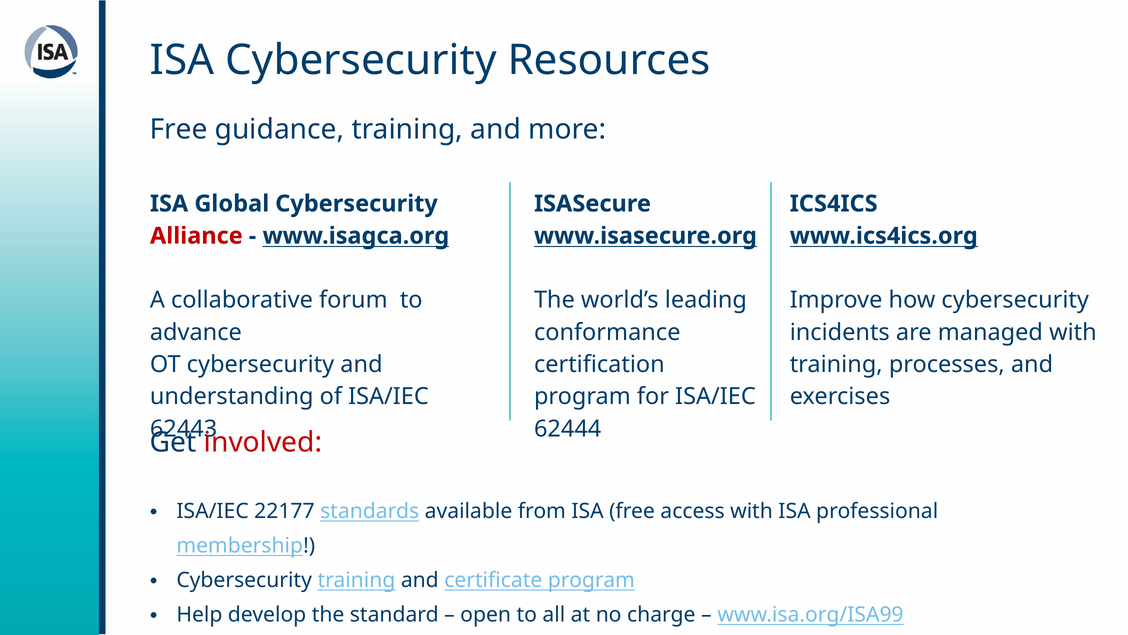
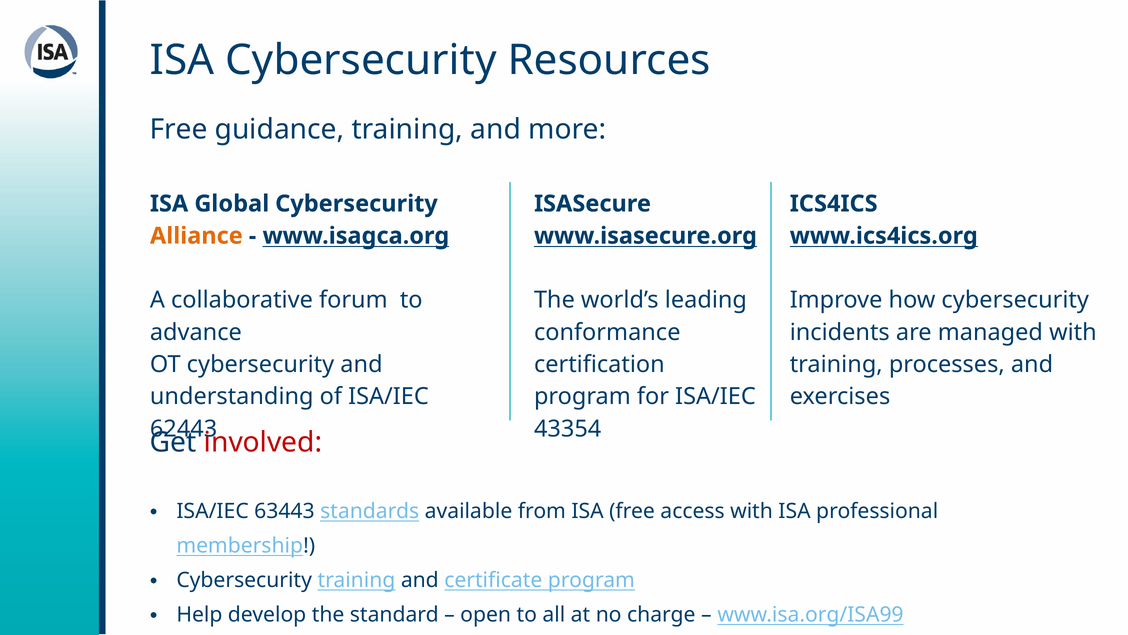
Alliance colour: red -> orange
62444: 62444 -> 43354
22177: 22177 -> 63443
